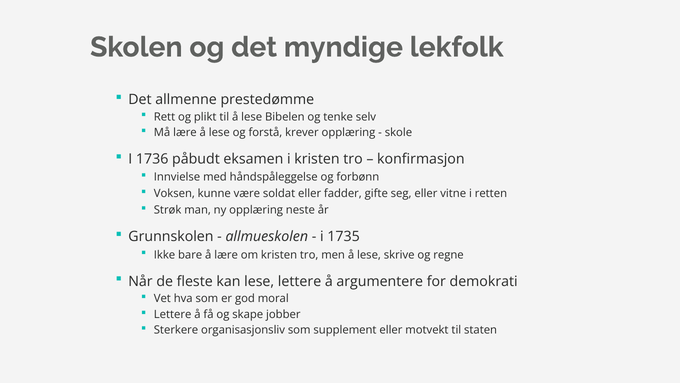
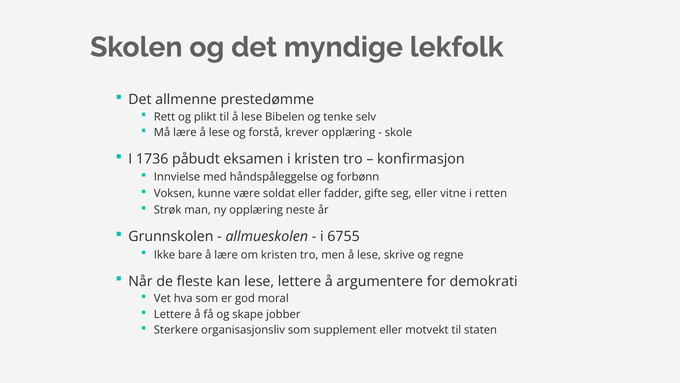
1735: 1735 -> 6755
